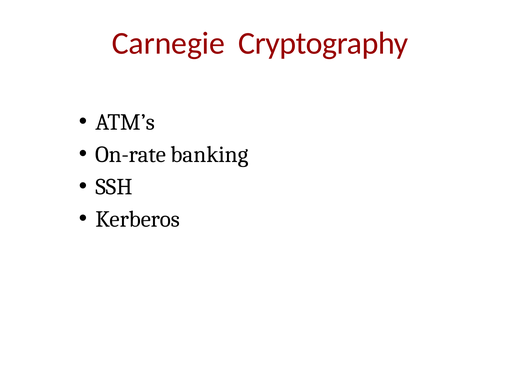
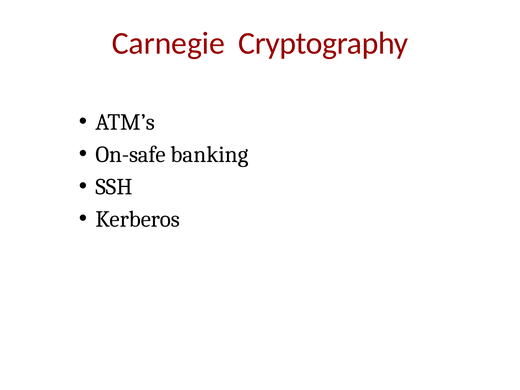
On-rate: On-rate -> On-safe
